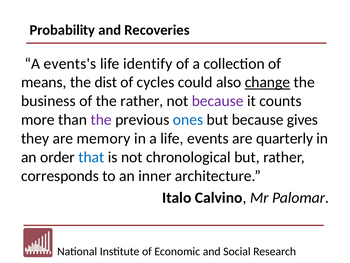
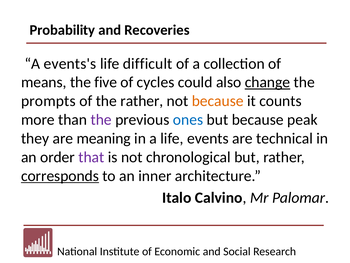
identify: identify -> difficult
dist: dist -> five
business: business -> prompts
because at (218, 101) colour: purple -> orange
gives: gives -> peak
memory: memory -> meaning
quarterly: quarterly -> technical
that colour: blue -> purple
corresponds underline: none -> present
